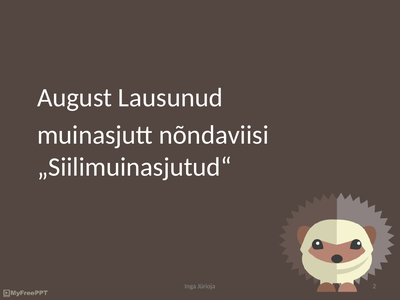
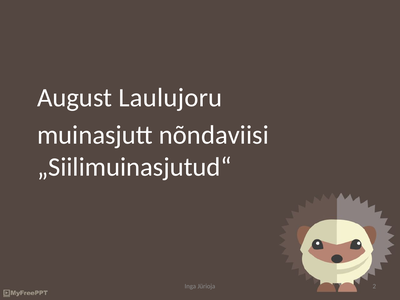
Lausunud: Lausunud -> Laulujoru
